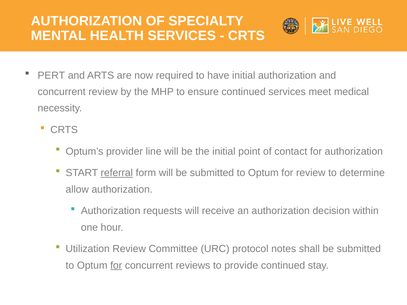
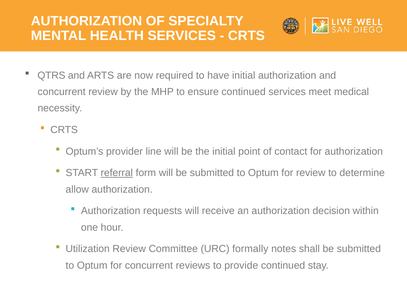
PERT: PERT -> QTRS
protocol: protocol -> formally
for at (116, 266) underline: present -> none
